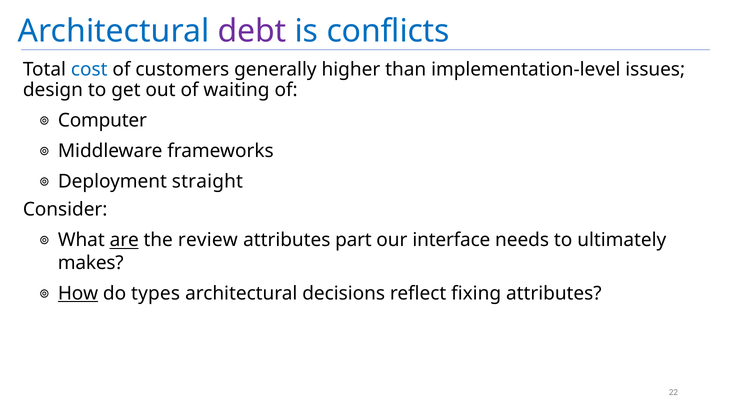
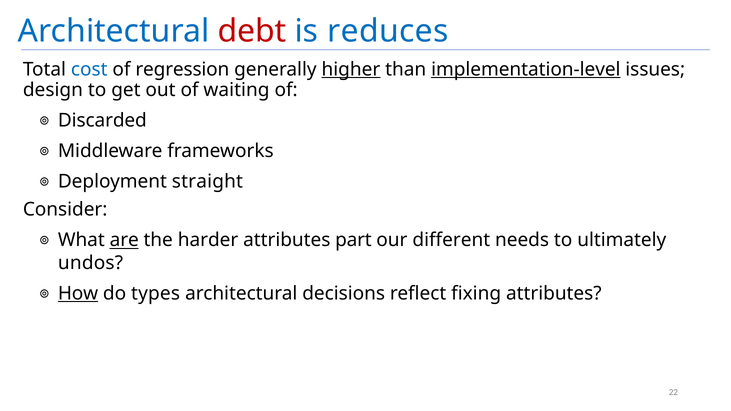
debt colour: purple -> red
conflicts: conflicts -> reduces
customers: customers -> regression
higher underline: none -> present
implementation-level underline: none -> present
Computer: Computer -> Discarded
review: review -> harder
interface: interface -> different
makes: makes -> undos
